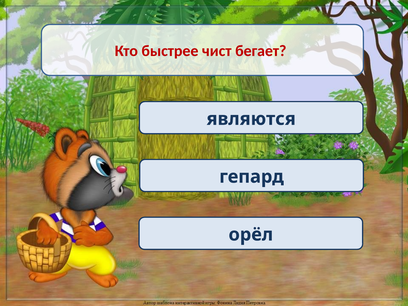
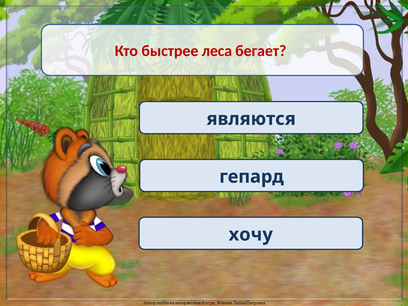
чист: чист -> леса
орёл: орёл -> хочу
